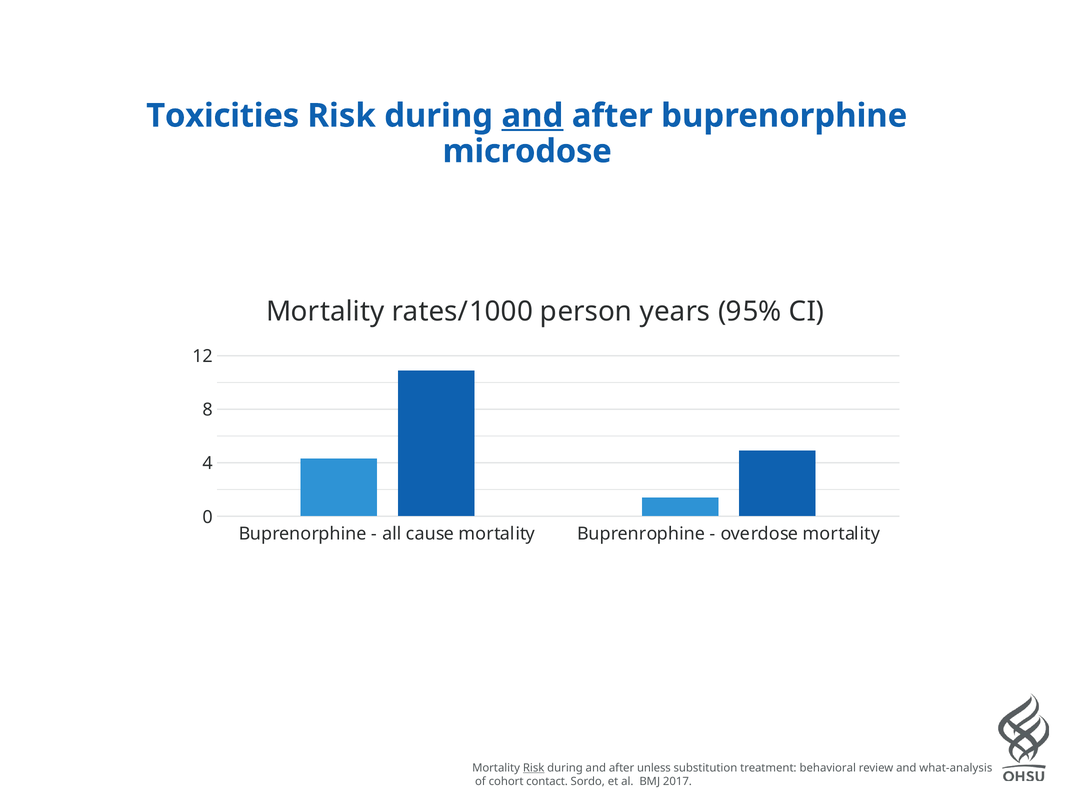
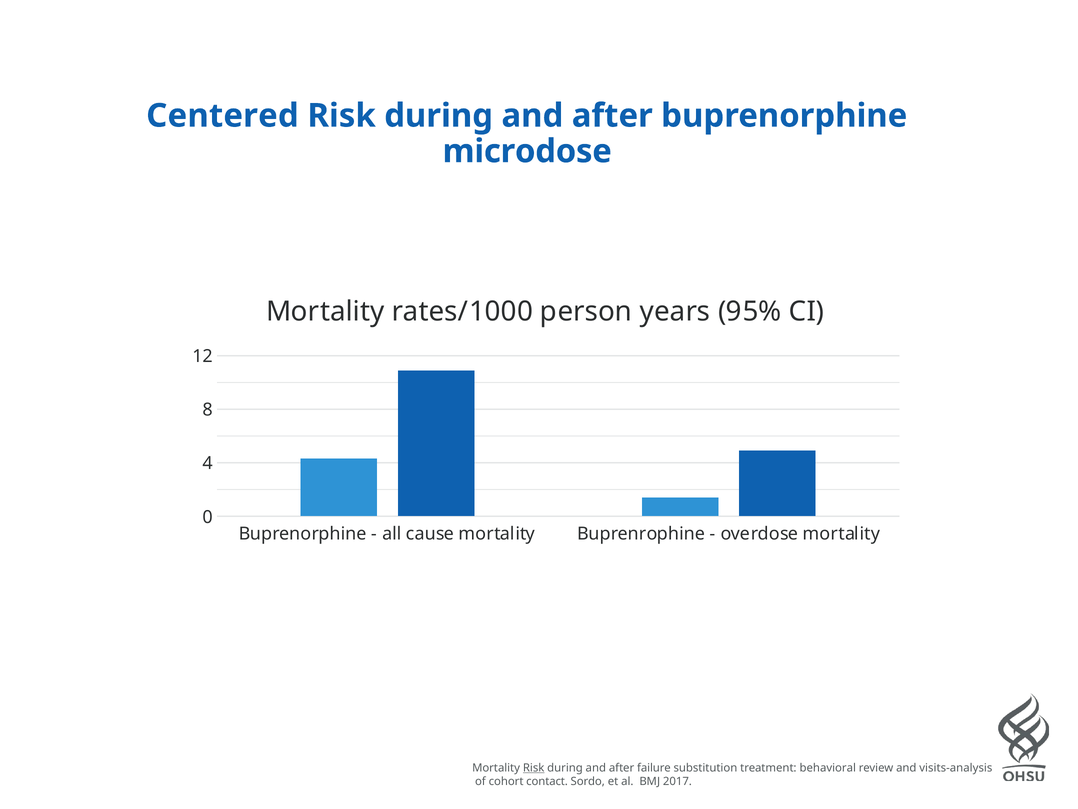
Toxicities: Toxicities -> Centered
and at (532, 116) underline: present -> none
unless: unless -> failure
what-analysis: what-analysis -> visits-analysis
